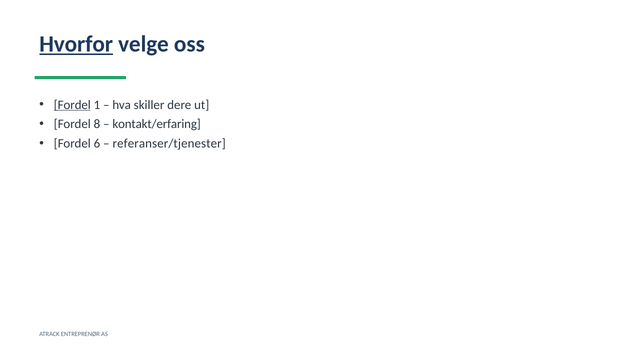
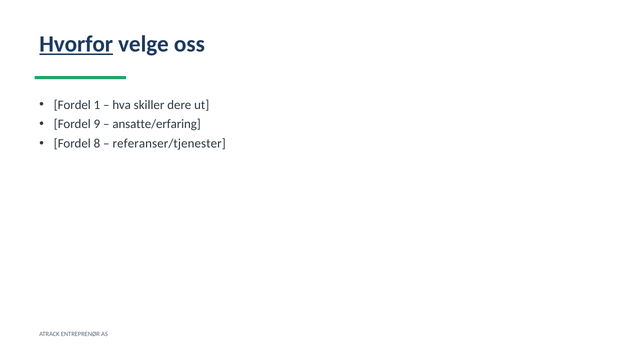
Fordel at (72, 105) underline: present -> none
8: 8 -> 9
kontakt/erfaring: kontakt/erfaring -> ansatte/erfaring
6: 6 -> 8
